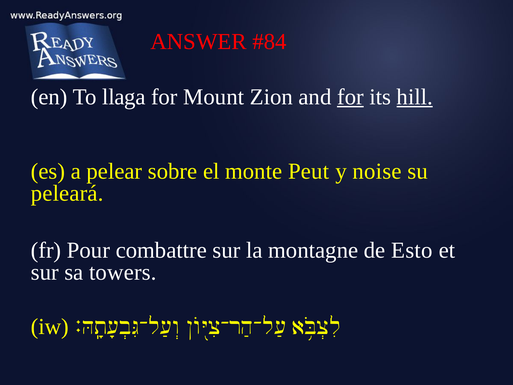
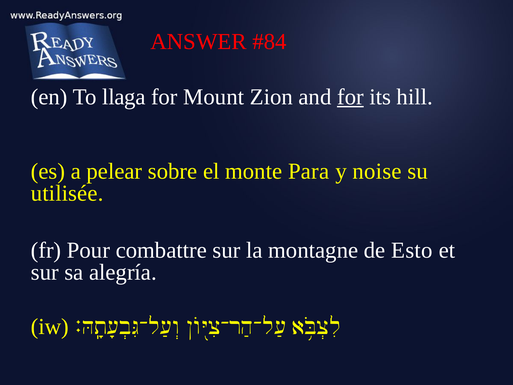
hill underline: present -> none
Peut: Peut -> Para
peleará: peleará -> utilisée
towers: towers -> alegría
